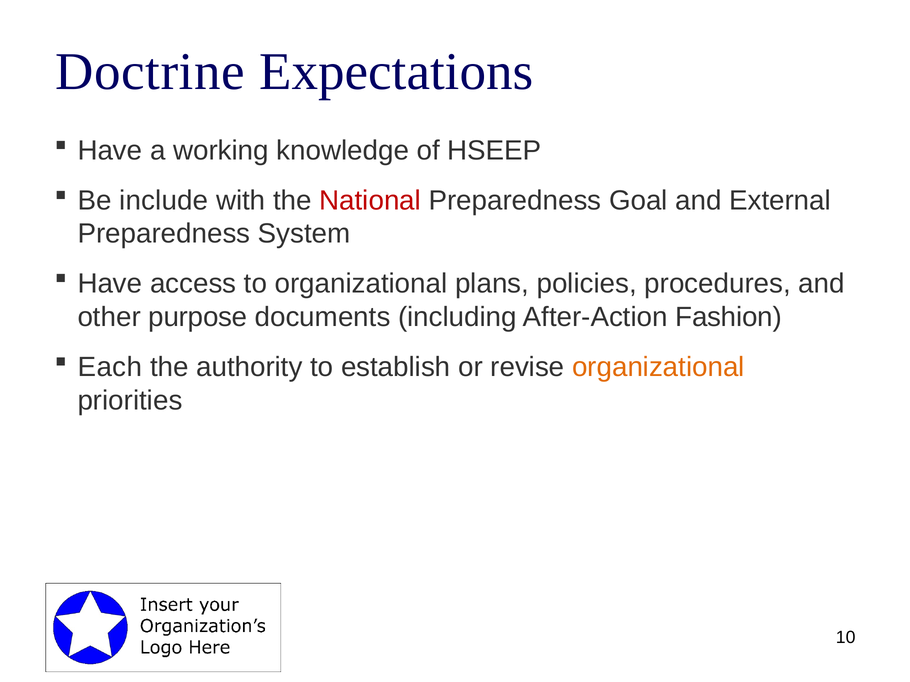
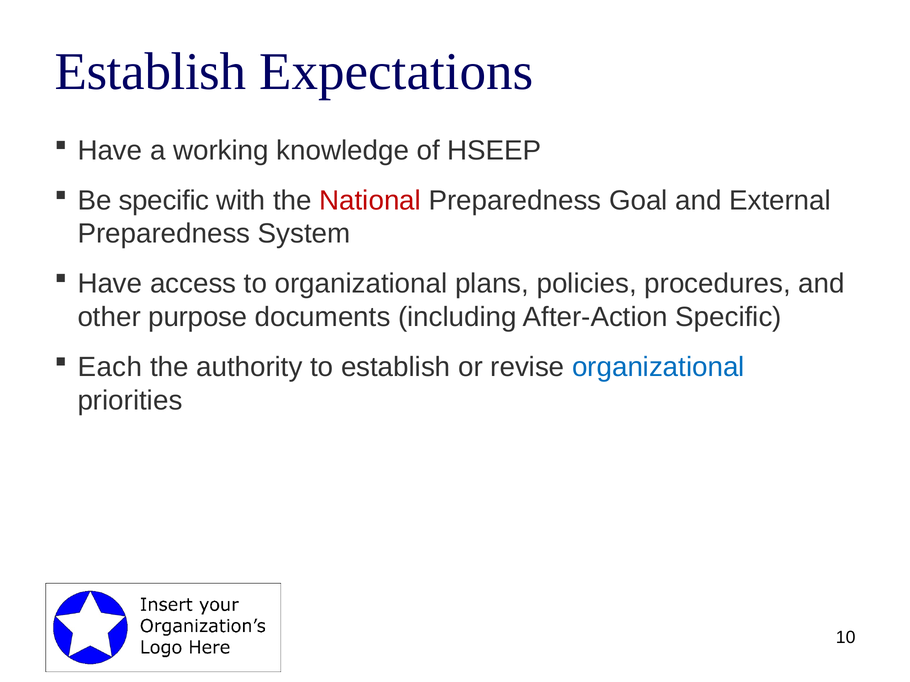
Doctrine at (150, 72): Doctrine -> Establish
Be include: include -> specific
After-Action Fashion: Fashion -> Specific
organizational at (658, 367) colour: orange -> blue
